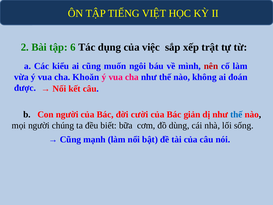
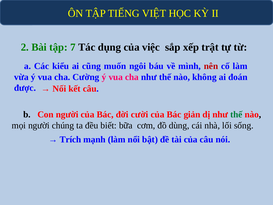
6: 6 -> 7
Khoăn: Khoăn -> Cường
thế at (236, 114) colour: blue -> green
Cũng at (70, 139): Cũng -> Trích
